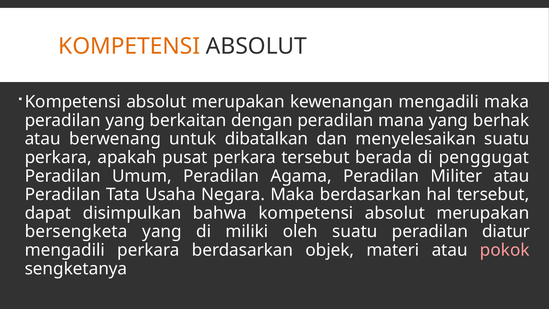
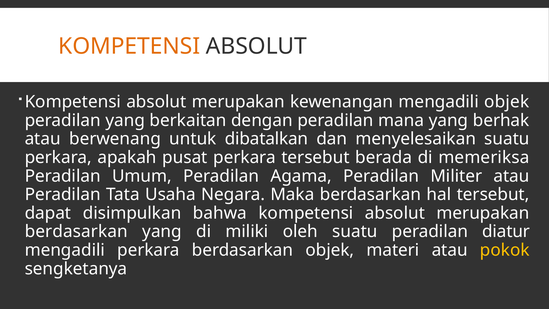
mengadili maka: maka -> objek
penggugat: penggugat -> memeriksa
bersengketa at (76, 231): bersengketa -> berdasarkan
pokok colour: pink -> yellow
